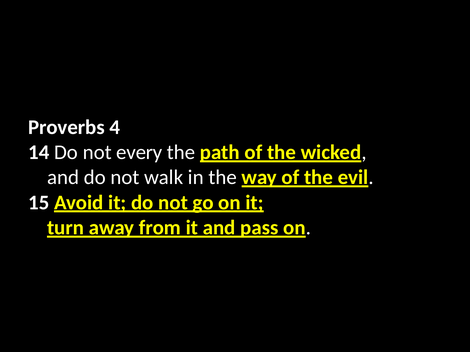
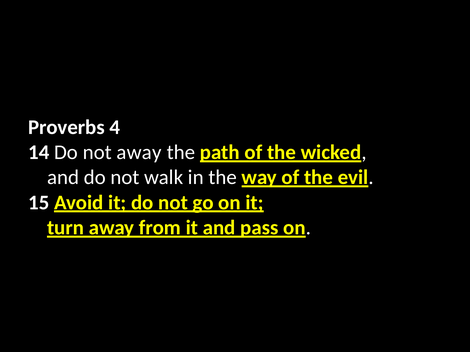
not every: every -> away
